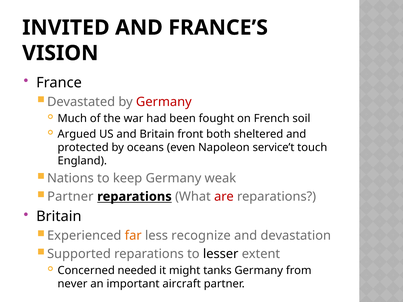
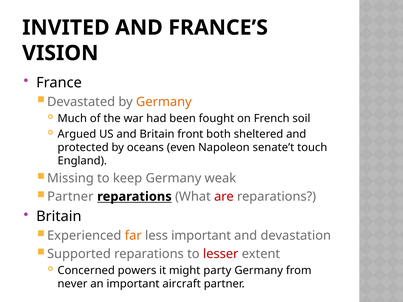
Germany at (164, 102) colour: red -> orange
service’t: service’t -> senate’t
Nations: Nations -> Missing
less recognize: recognize -> important
lesser colour: black -> red
needed: needed -> powers
tanks: tanks -> party
